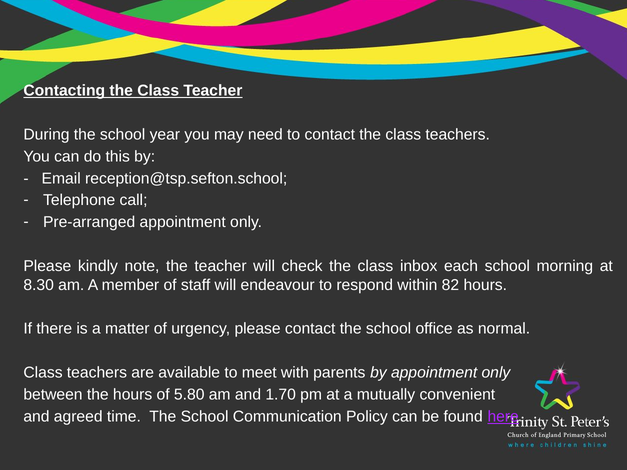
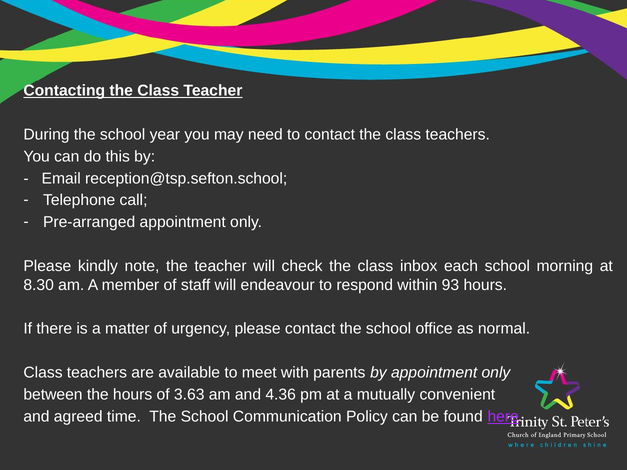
82: 82 -> 93
5.80: 5.80 -> 3.63
1.70: 1.70 -> 4.36
